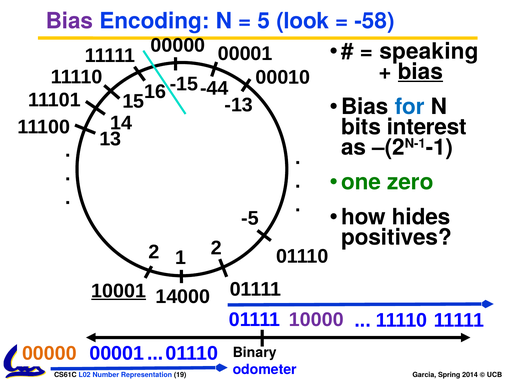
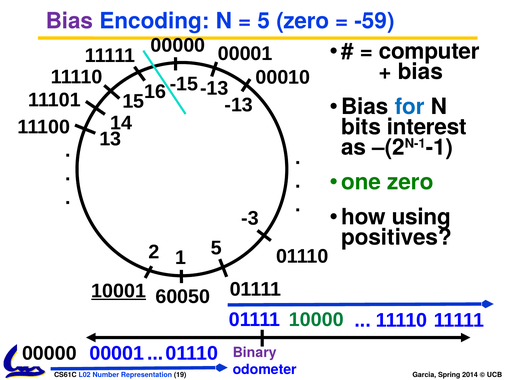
5 look: look -> zero
-58: -58 -> -59
speaking: speaking -> computer
bias at (420, 72) underline: present -> none
-44 at (214, 88): -44 -> -13
hides: hides -> using
-5: -5 -> -3
1 2: 2 -> 5
14000: 14000 -> 60050
10000 colour: purple -> green
00000 at (49, 353) colour: orange -> black
Binary colour: black -> purple
